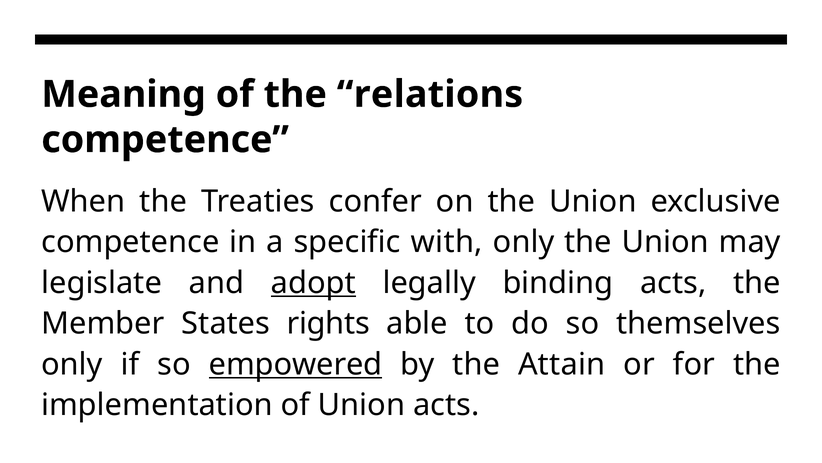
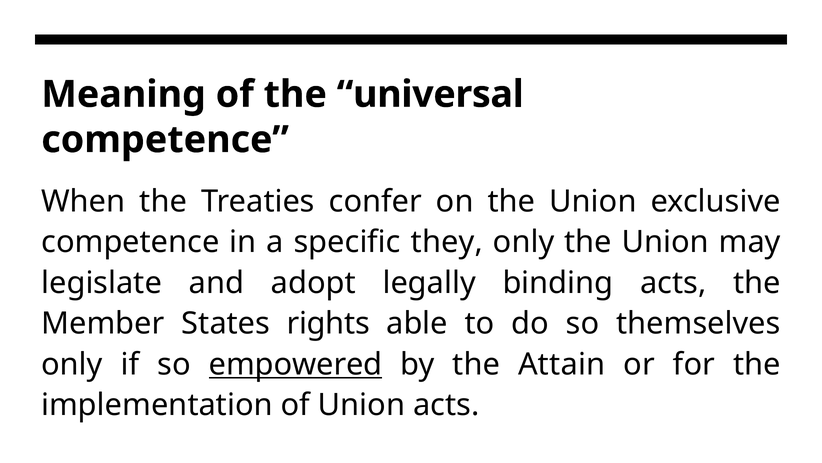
relations: relations -> universal
with: with -> they
adopt underline: present -> none
